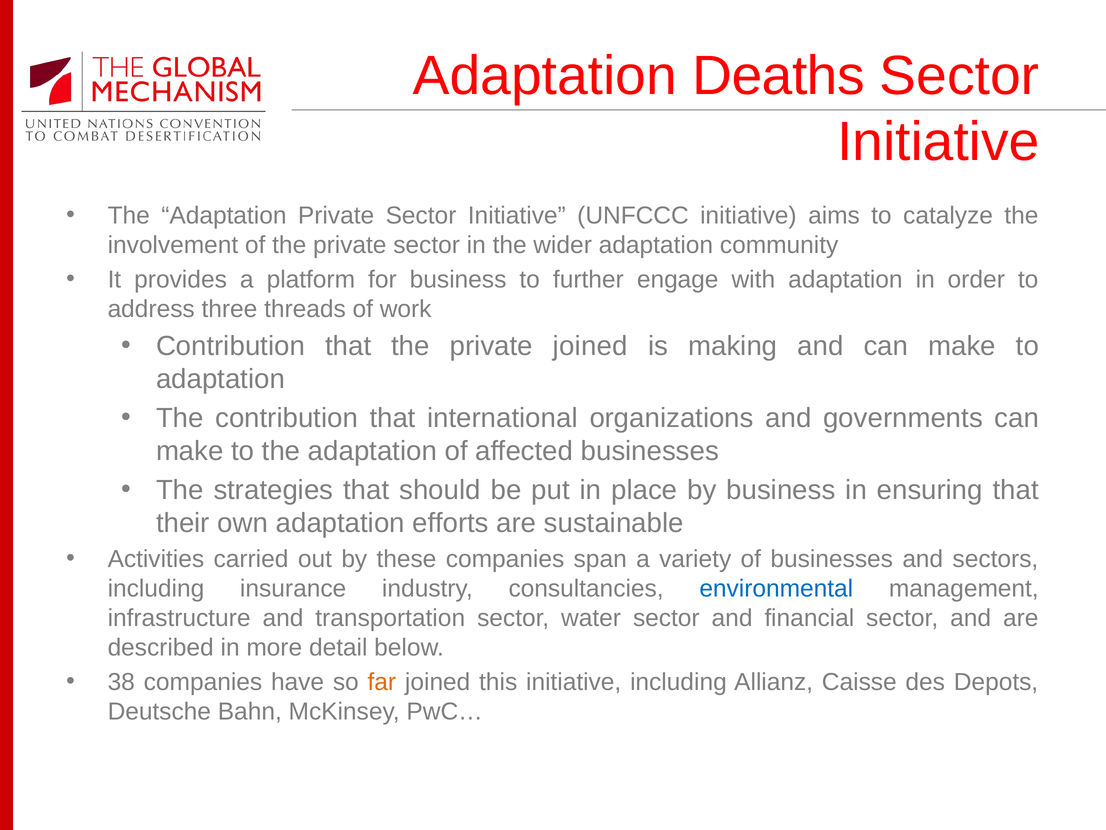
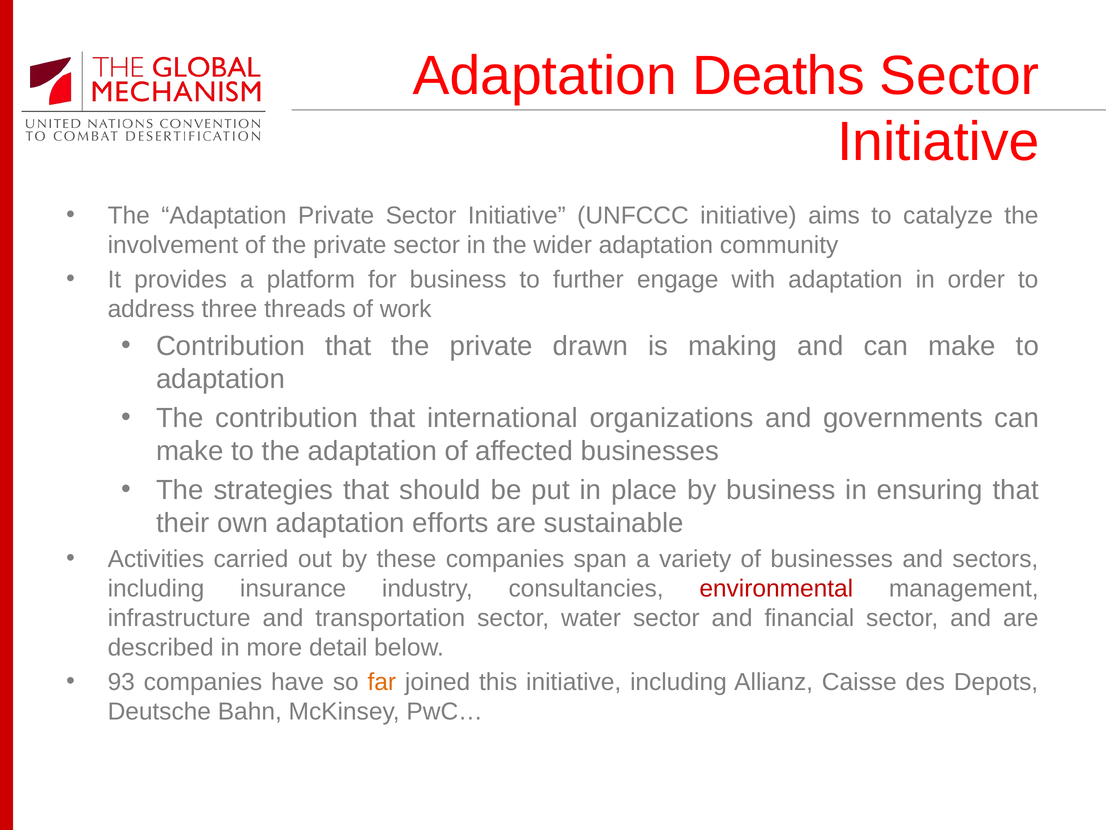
private joined: joined -> drawn
environmental colour: blue -> red
38: 38 -> 93
